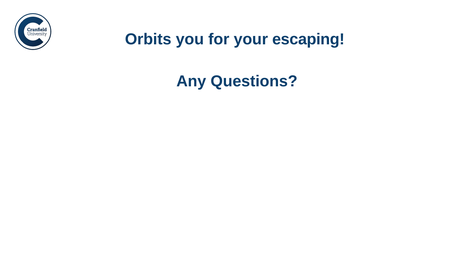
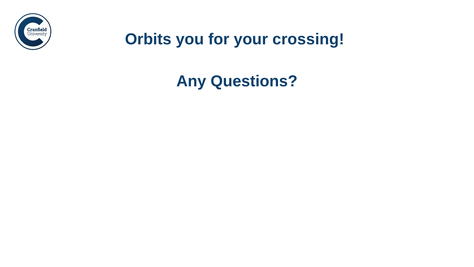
escaping: escaping -> crossing
